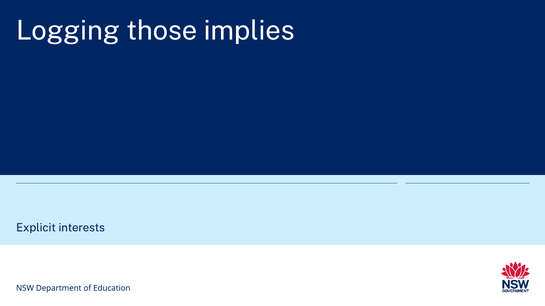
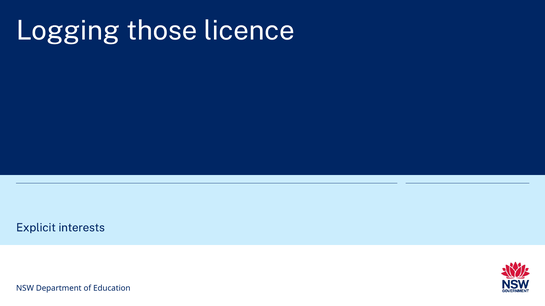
implies: implies -> licence
